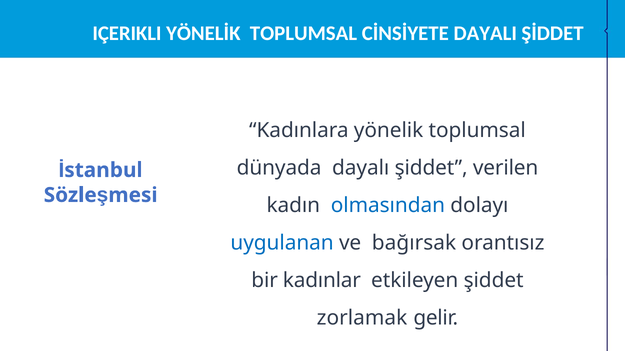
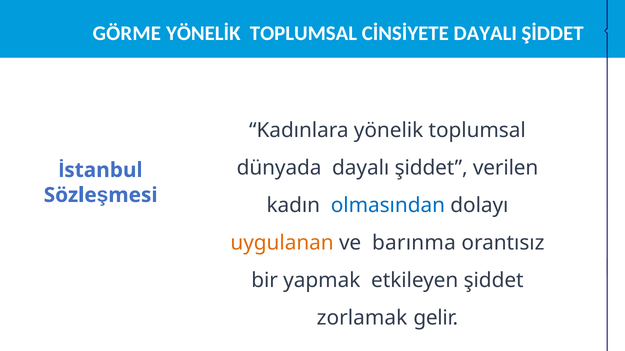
IÇERIKLI: IÇERIKLI -> GÖRME
uygulanan colour: blue -> orange
bağırsak: bağırsak -> barınma
kadınlar: kadınlar -> yapmak
